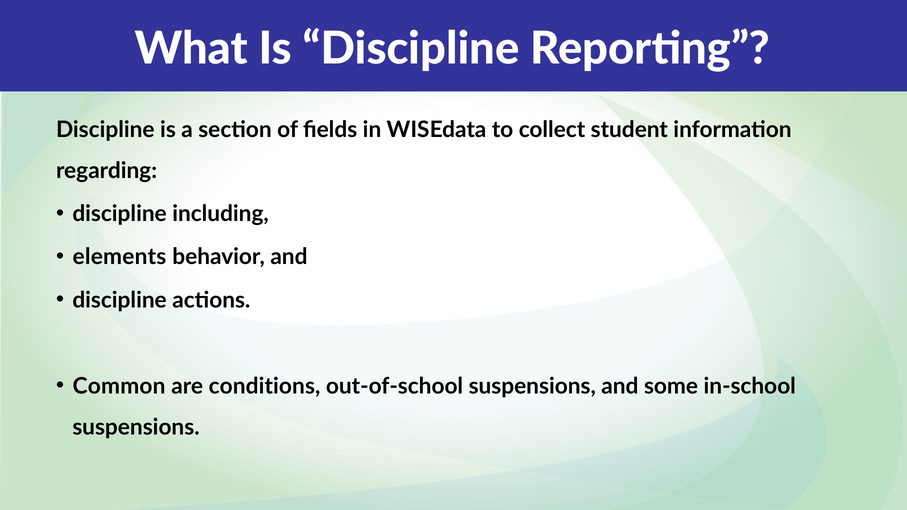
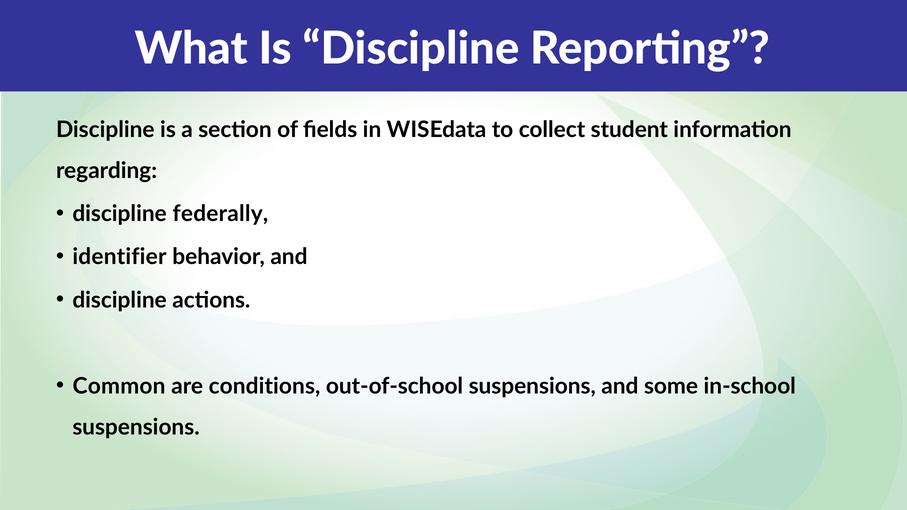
including: including -> federally
elements: elements -> identifier
